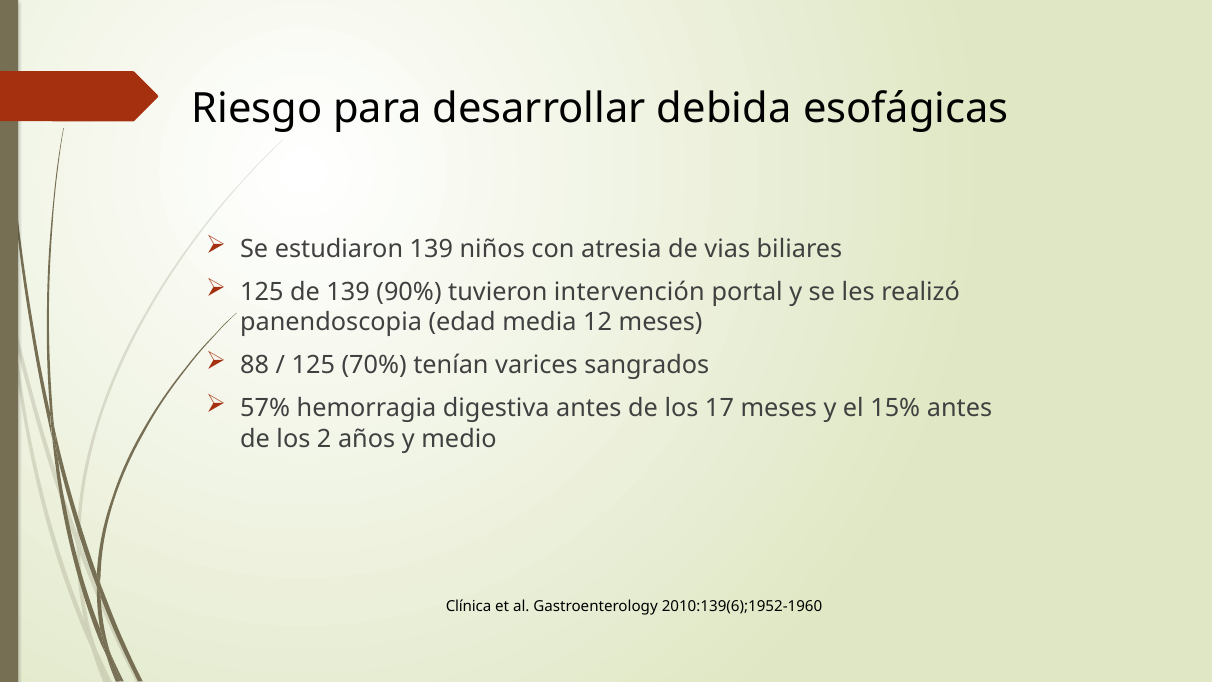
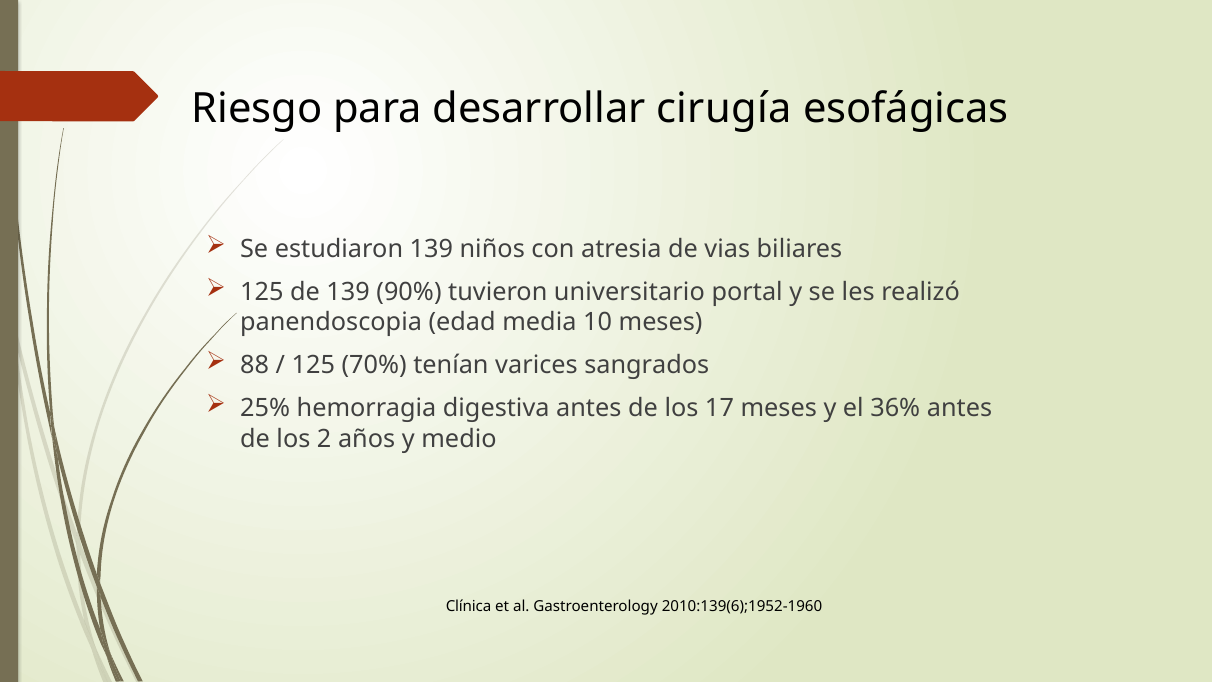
debida: debida -> cirugía
intervención: intervención -> universitario
12: 12 -> 10
57%: 57% -> 25%
15%: 15% -> 36%
